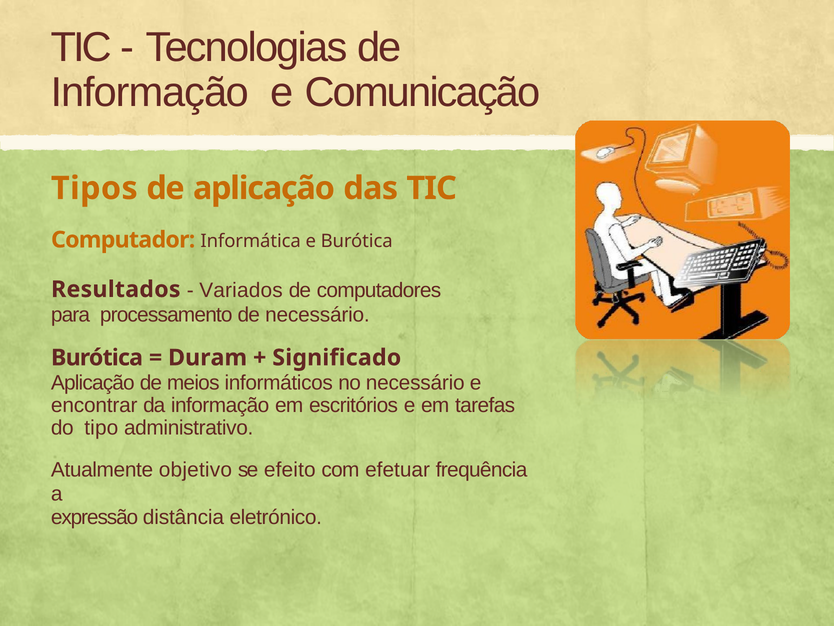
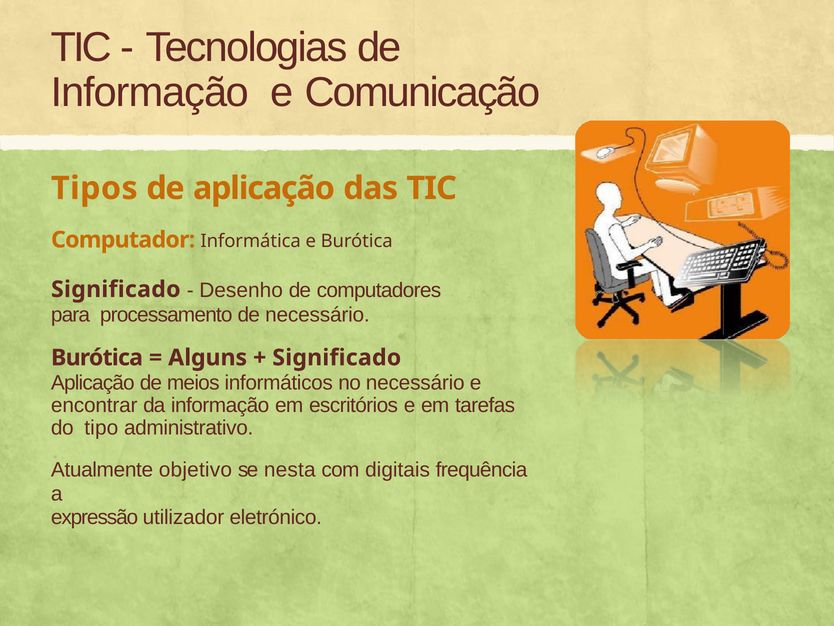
Resultados at (116, 289): Resultados -> Significado
Variados: Variados -> Desenho
Duram: Duram -> Alguns
efeito: efeito -> nesta
efetuar: efetuar -> digitais
distância: distância -> utilizador
